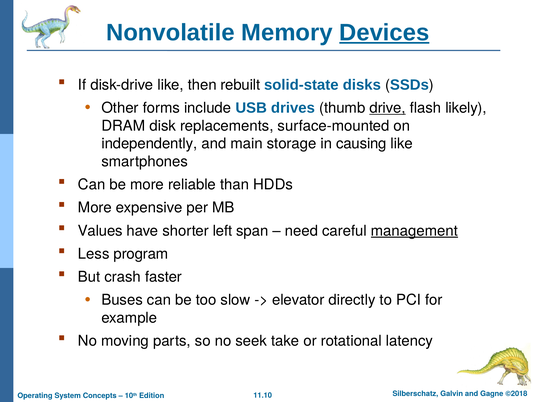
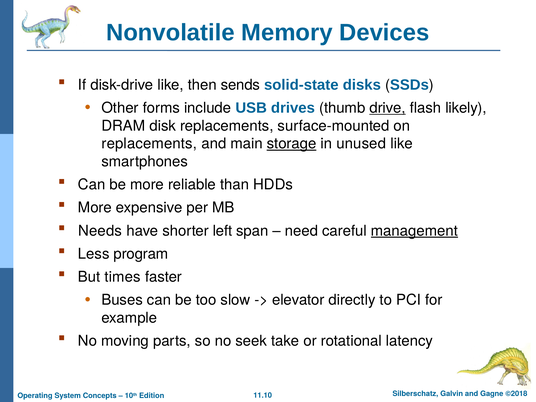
Devices underline: present -> none
rebuilt: rebuilt -> sends
independently at (149, 144): independently -> replacements
storage underline: none -> present
causing: causing -> unused
Values: Values -> Needs
crash: crash -> times
